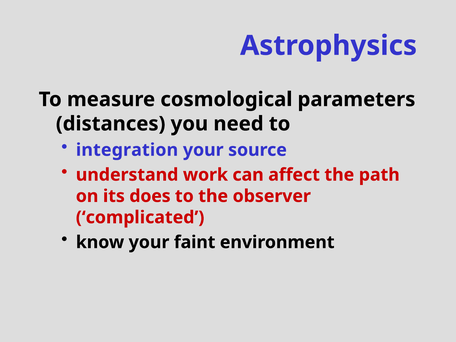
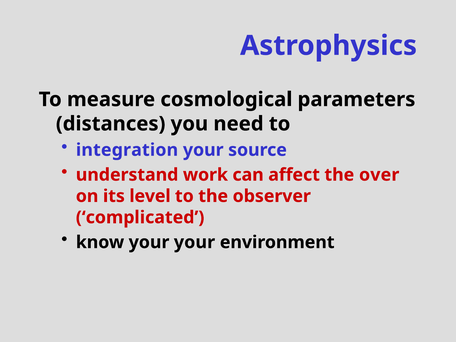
path: path -> over
does: does -> level
your faint: faint -> your
